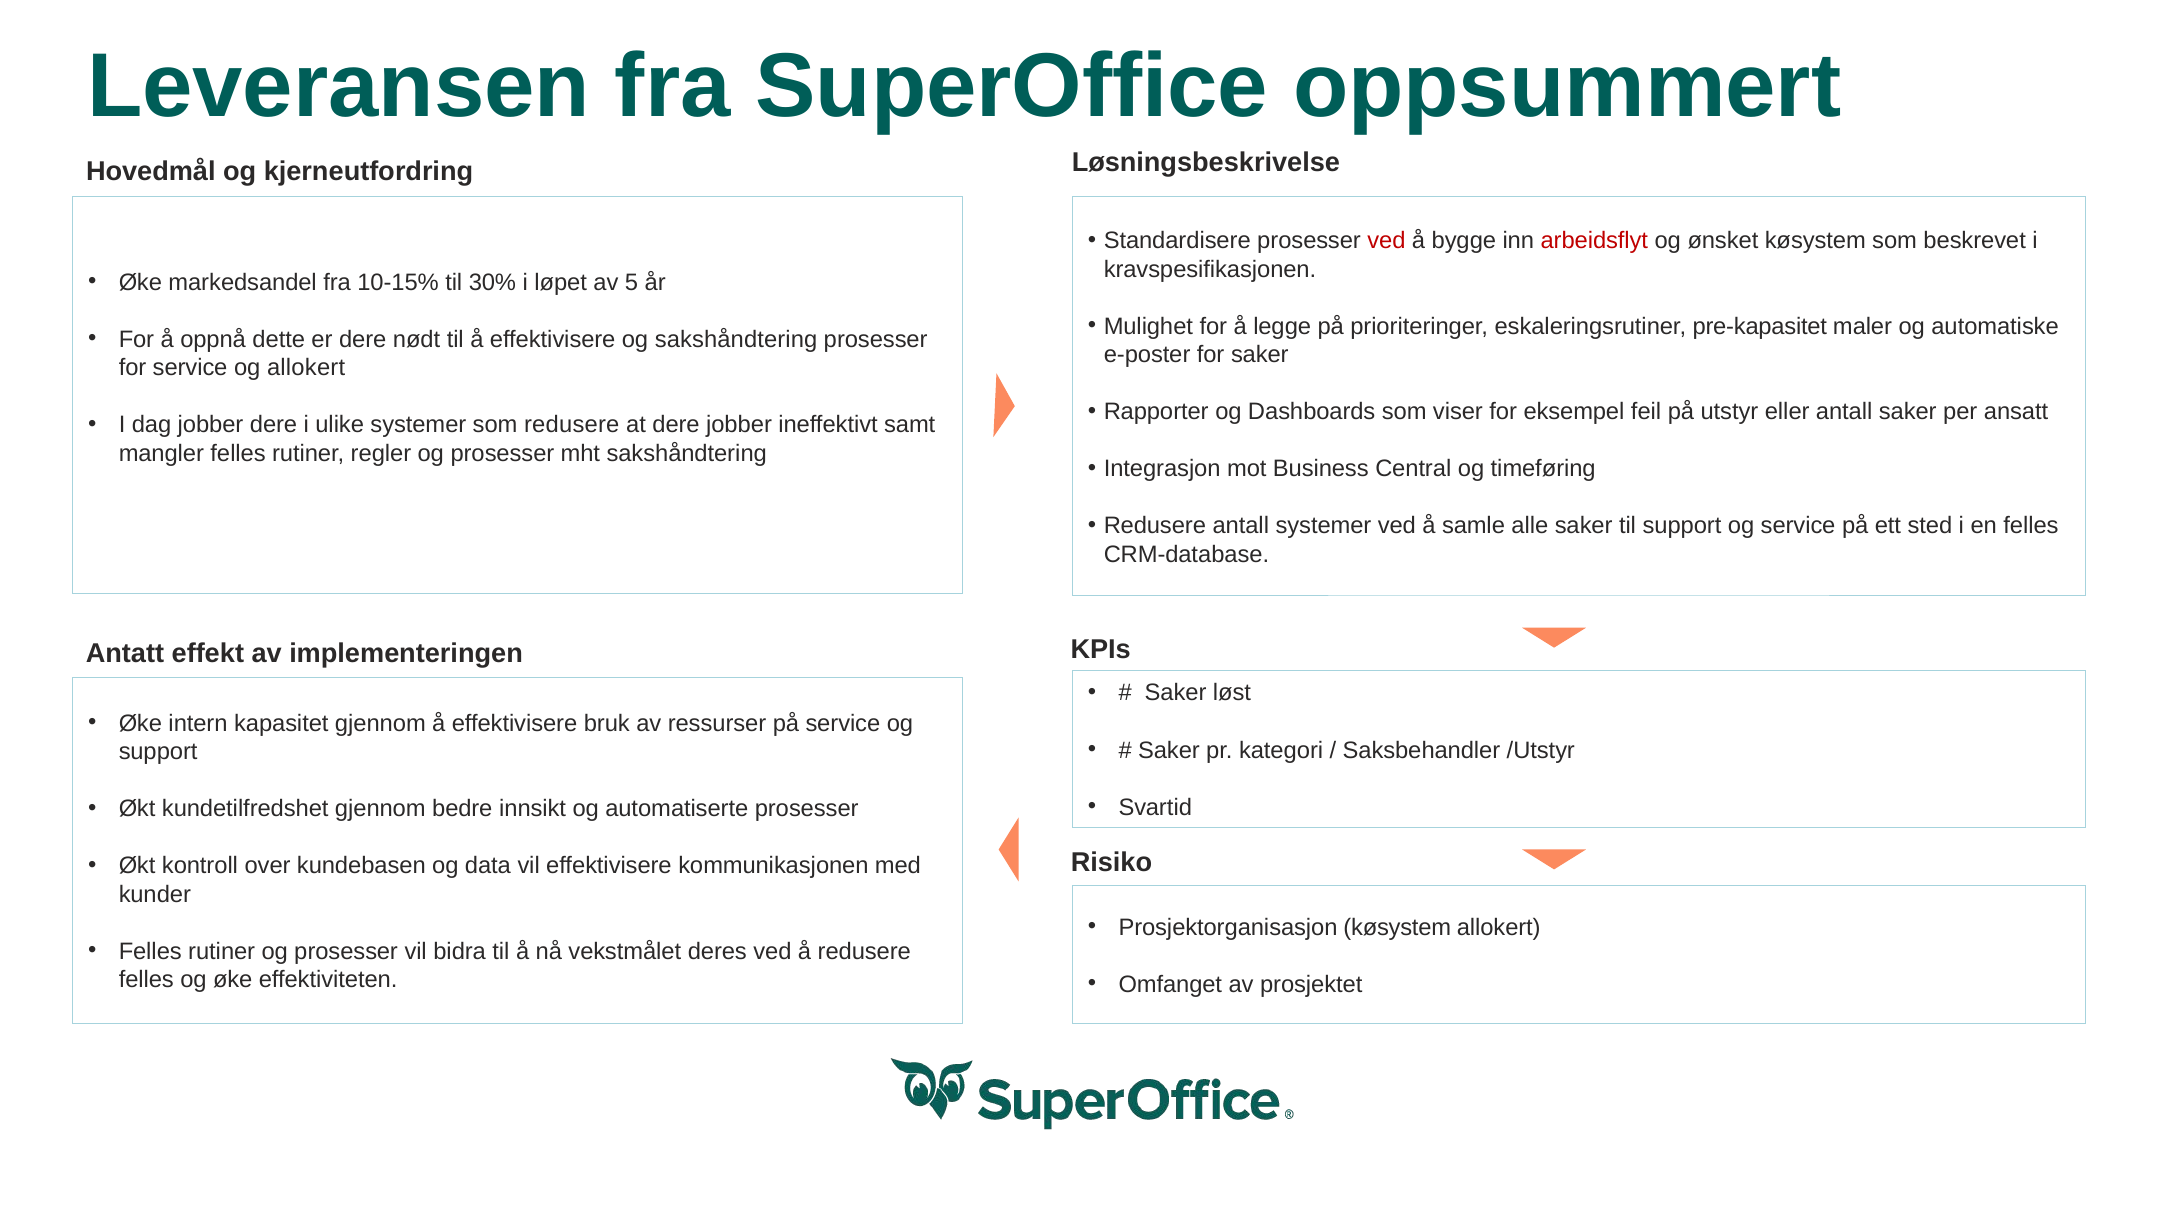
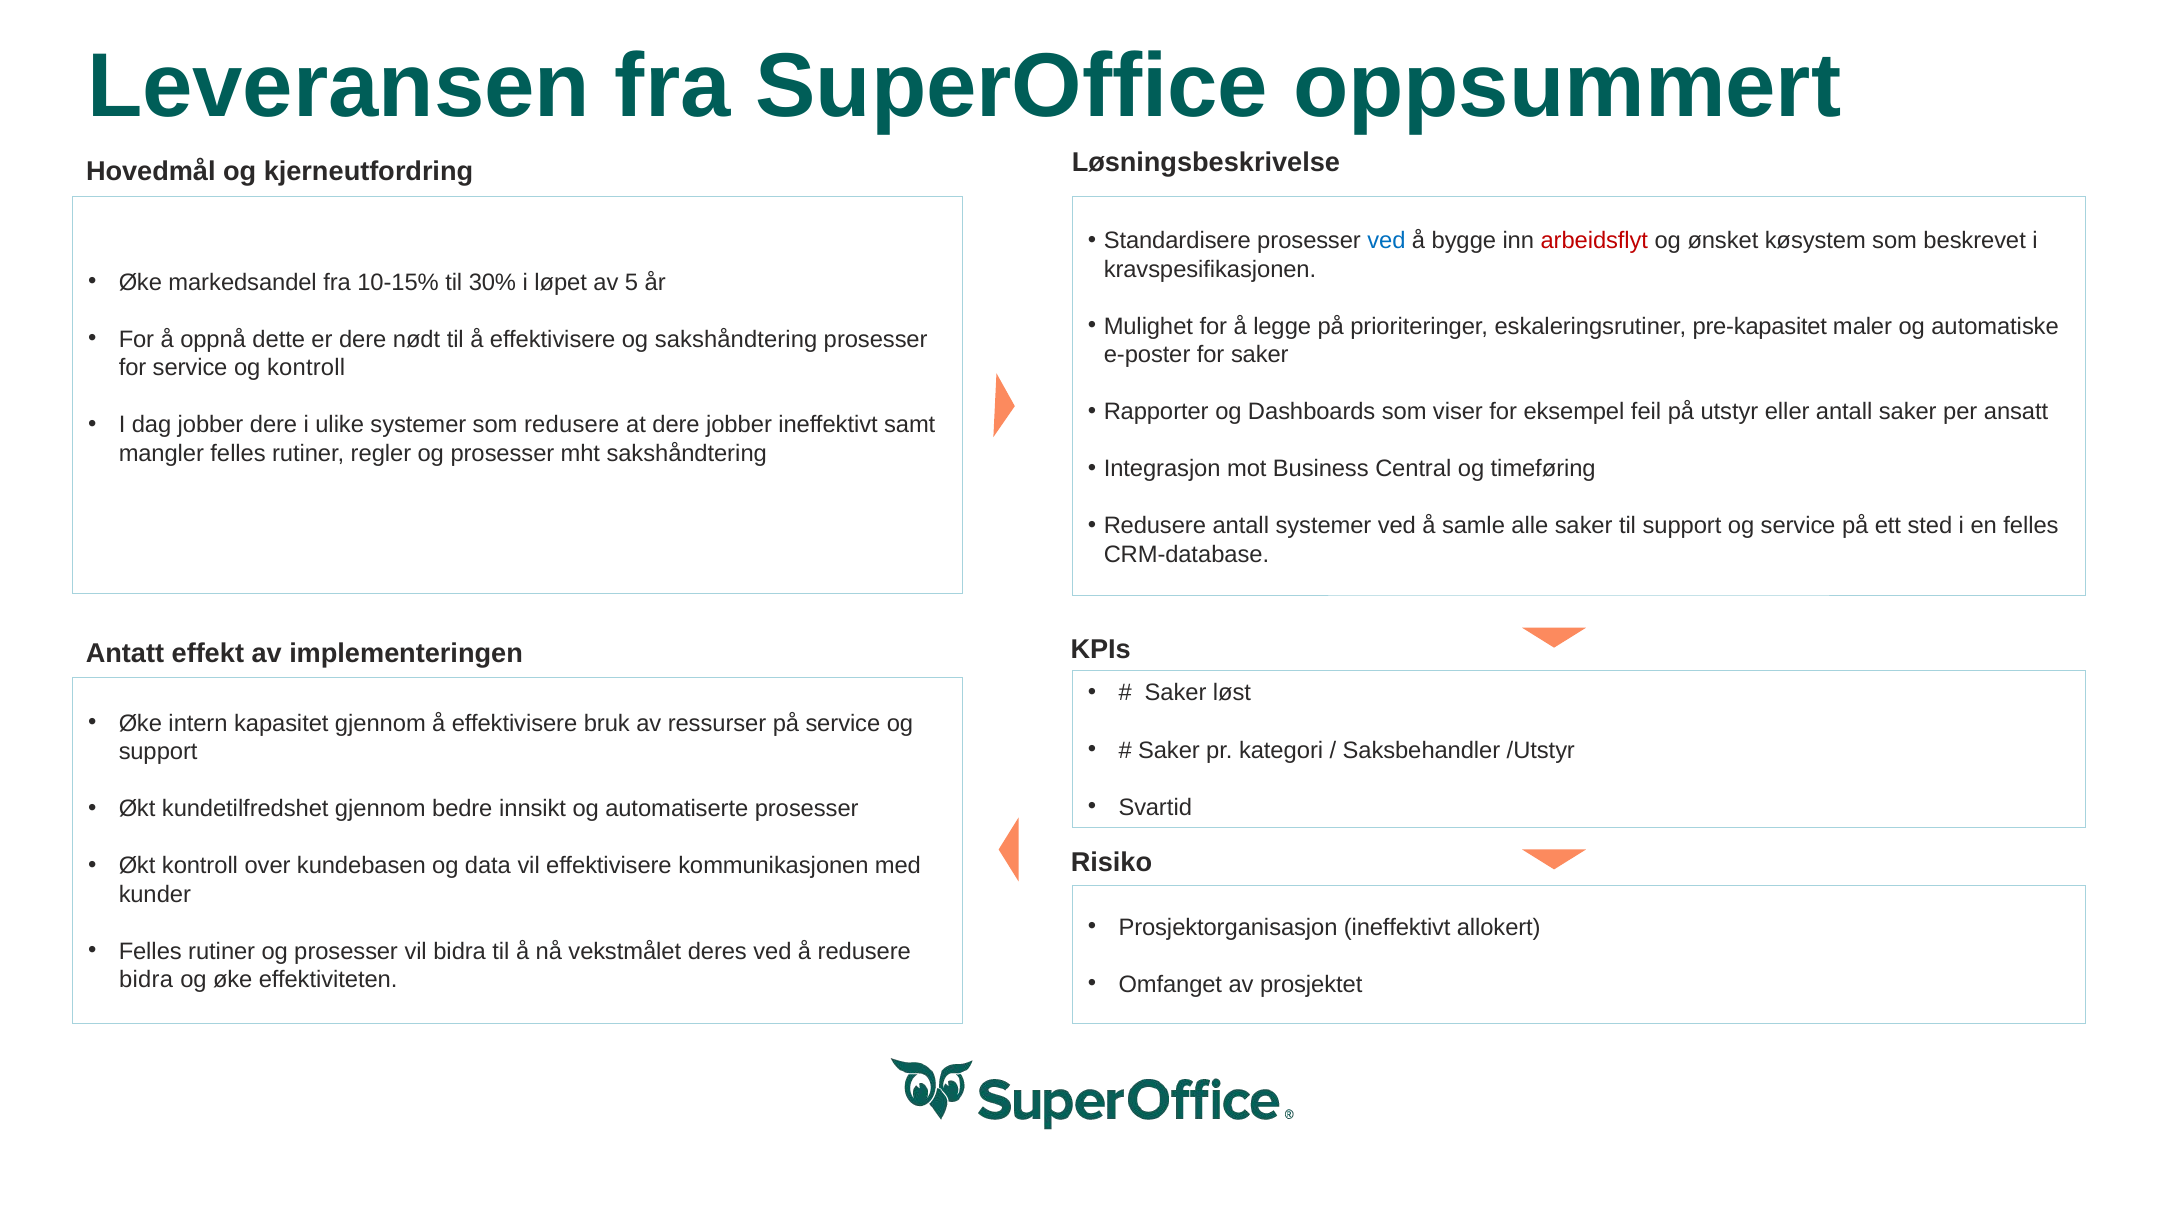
ved at (1386, 241) colour: red -> blue
og allokert: allokert -> kontroll
Prosjektorganisasjon køsystem: køsystem -> ineffektivt
felles at (146, 980): felles -> bidra
